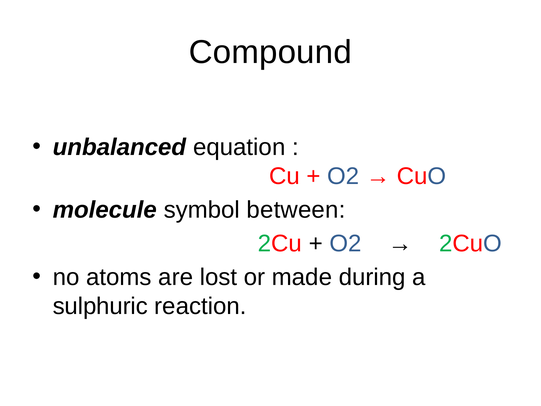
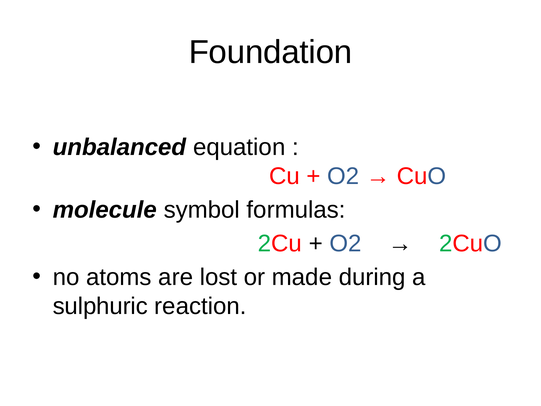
Compound: Compound -> Foundation
between: between -> formulas
